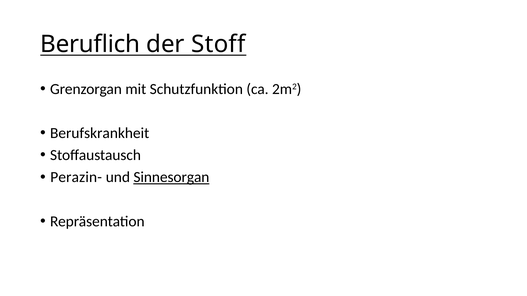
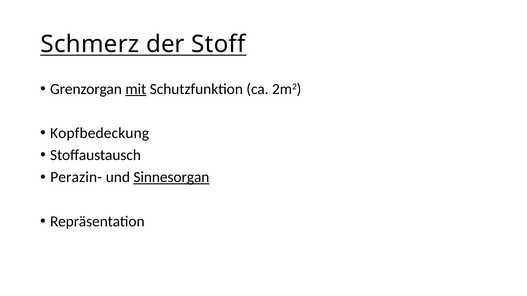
Beruflich: Beruflich -> Schmerz
mit underline: none -> present
Berufskrankheit: Berufskrankheit -> Kopfbedeckung
